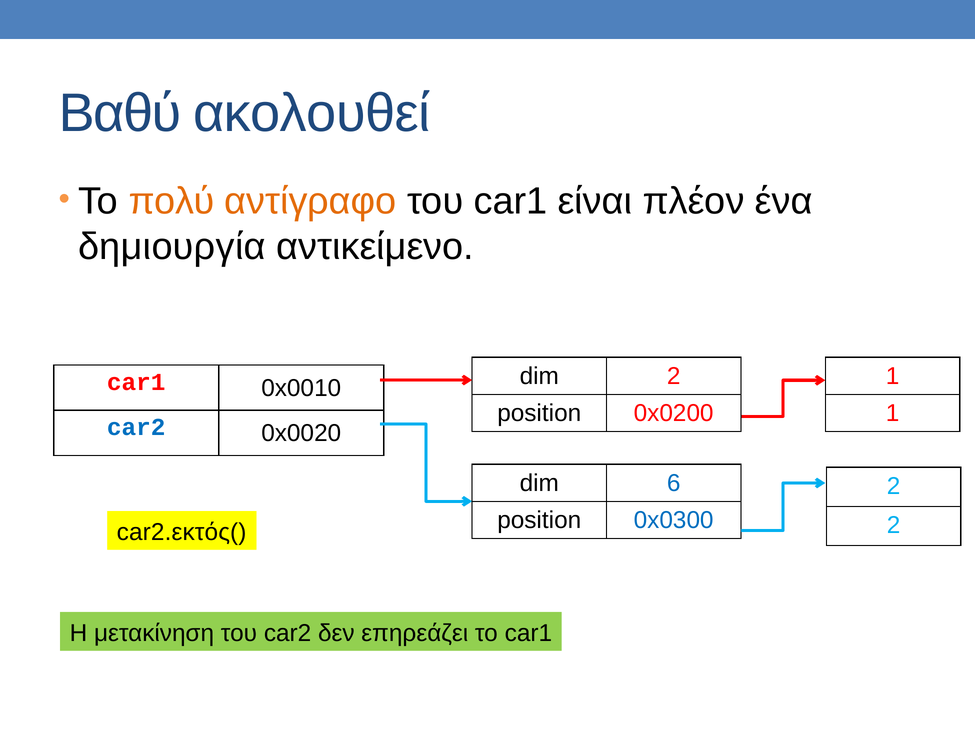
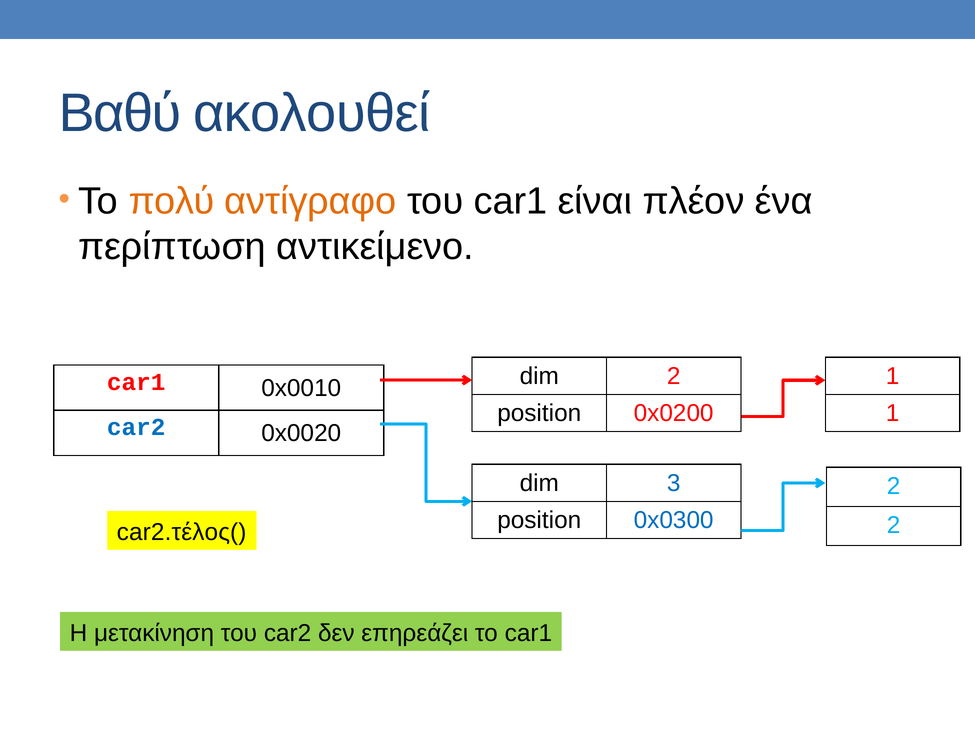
δημιουργία: δημιουργία -> περίπτωση
6: 6 -> 3
car2.εκτός(: car2.εκτός( -> car2.τέλος(
